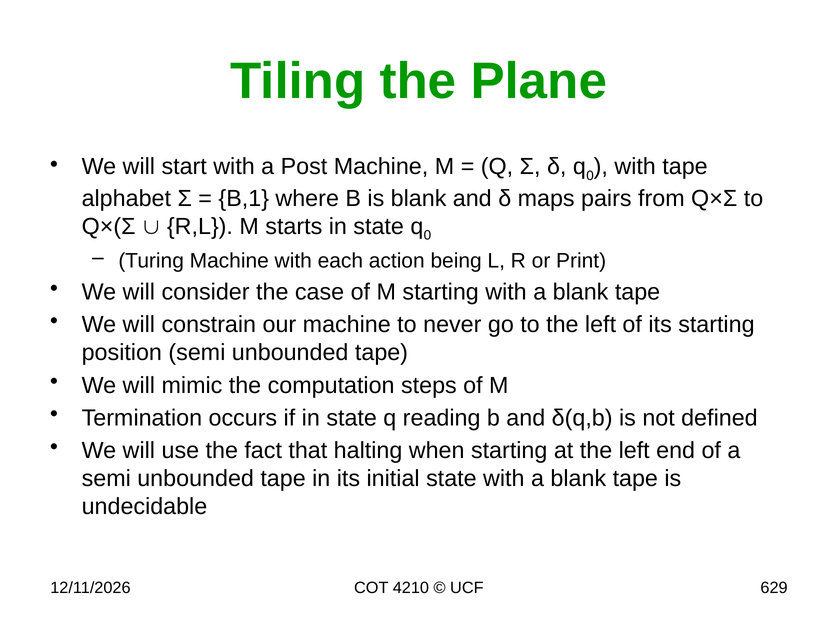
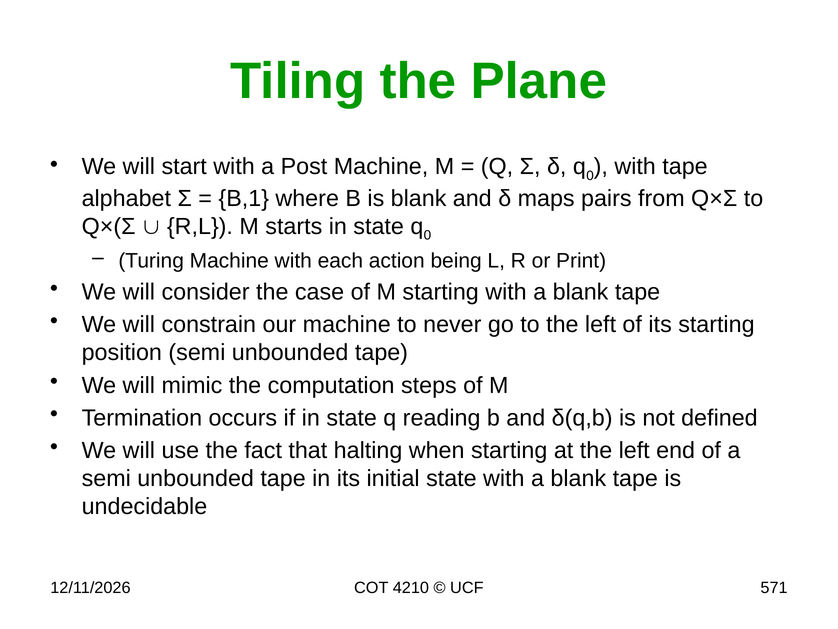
629: 629 -> 571
